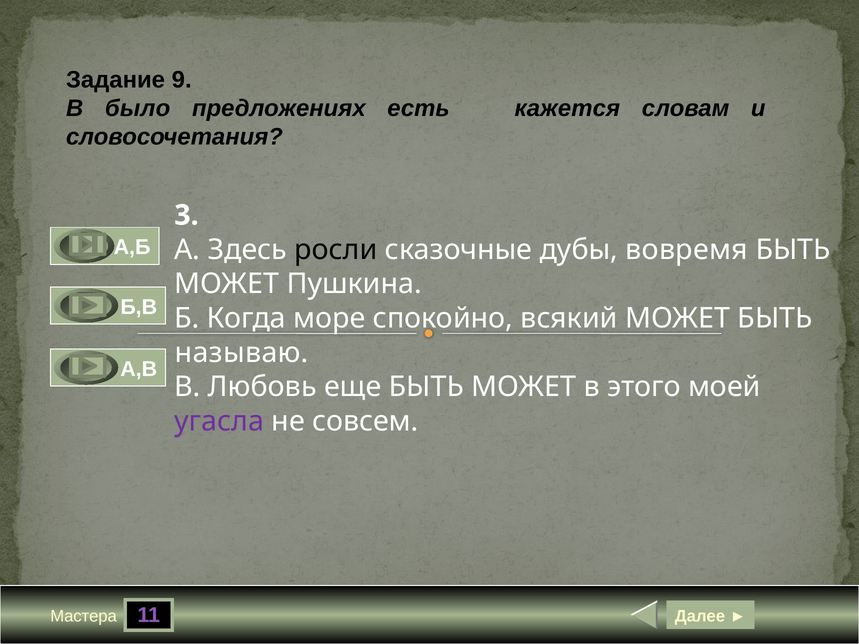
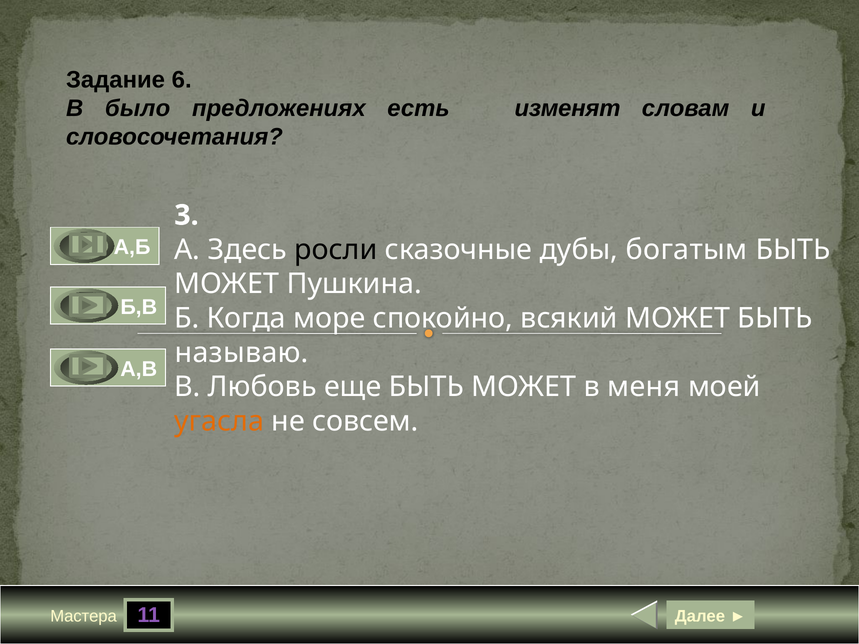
9: 9 -> 6
кажется: кажется -> изменят
вовремя: вовремя -> богатым
этого: этого -> меня
угасла colour: purple -> orange
